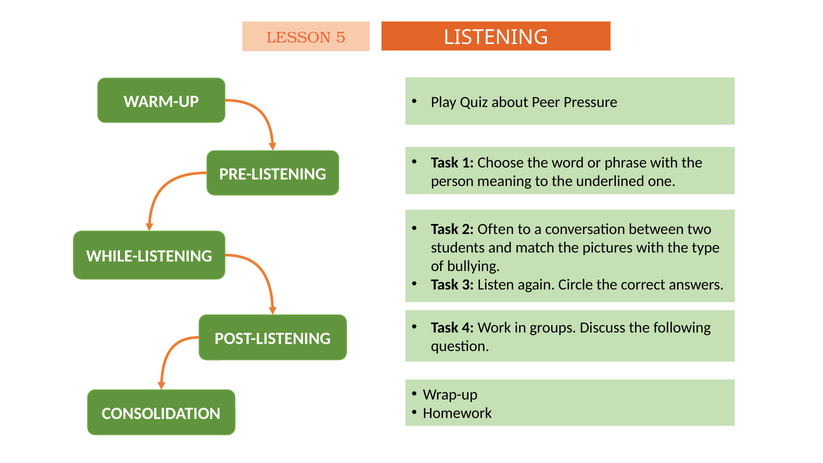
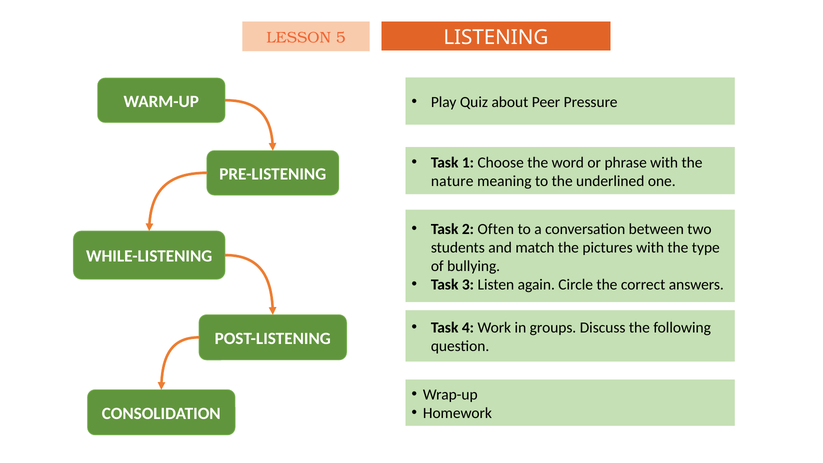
person: person -> nature
